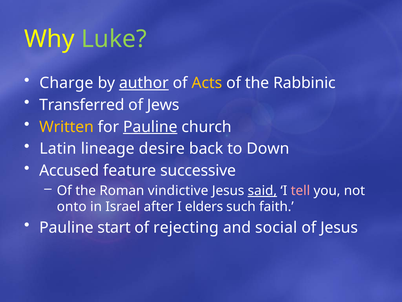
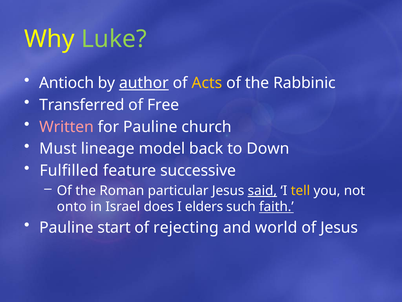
Charge: Charge -> Antioch
Jews: Jews -> Free
Written colour: yellow -> pink
Pauline at (150, 127) underline: present -> none
Latin: Latin -> Must
desire: desire -> model
Accused: Accused -> Fulfilled
vindictive: vindictive -> particular
tell colour: pink -> yellow
after: after -> does
faith underline: none -> present
social: social -> world
